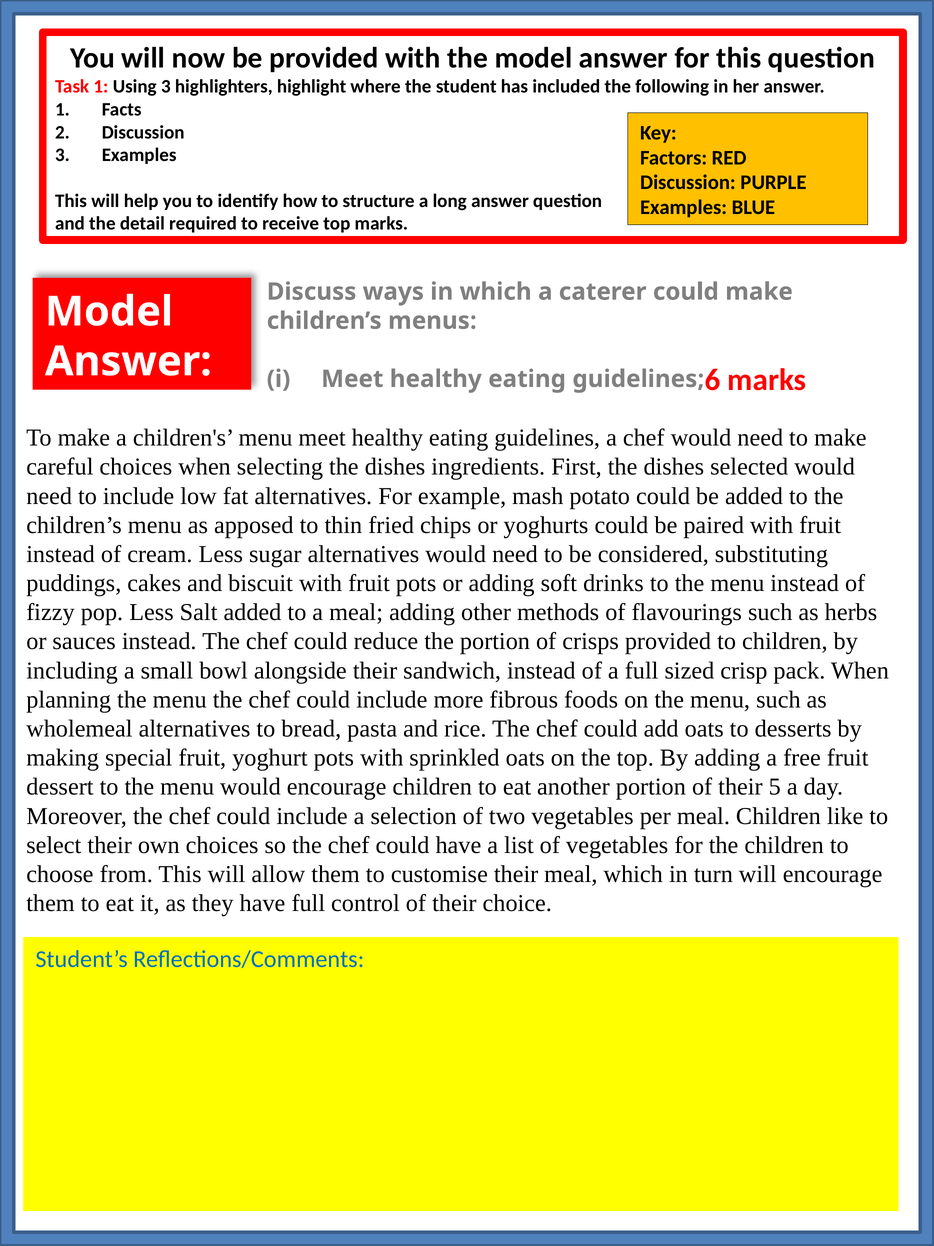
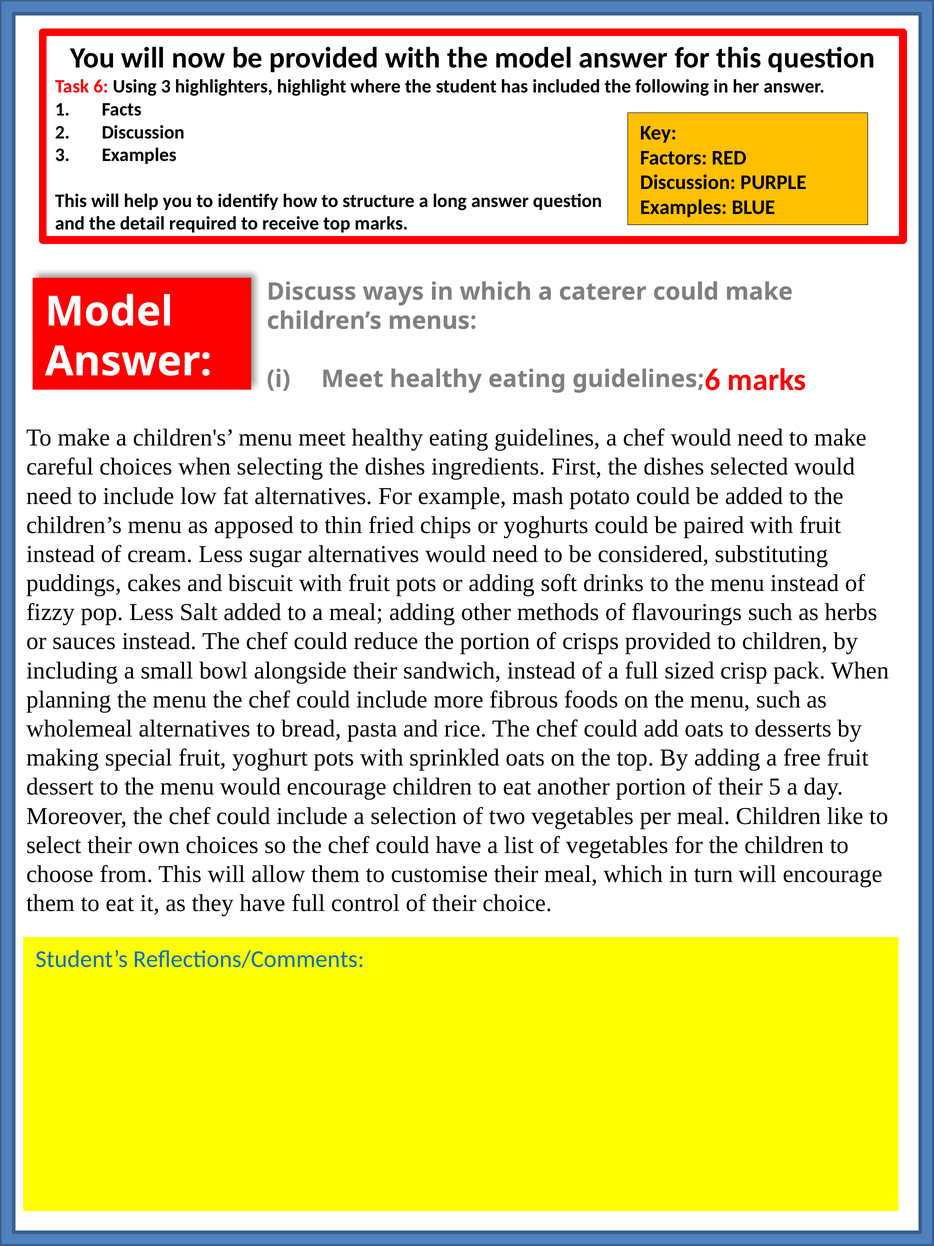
Task 1: 1 -> 6
